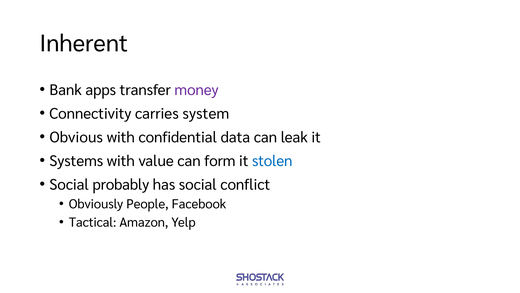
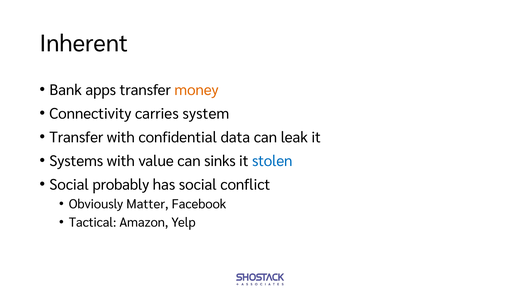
money colour: purple -> orange
Obvious at (76, 137): Obvious -> Transfer
form: form -> sinks
People: People -> Matter
